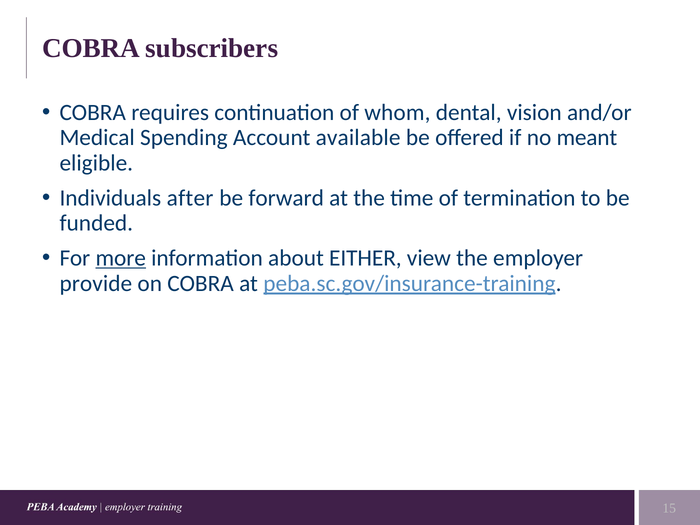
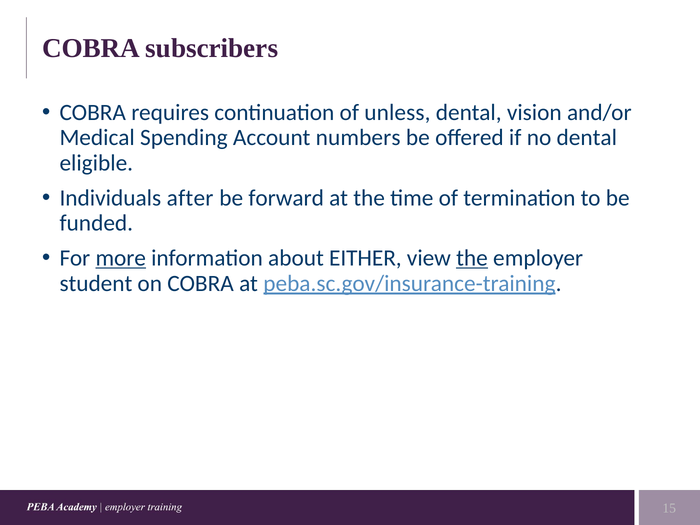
whom: whom -> unless
available: available -> numbers
no meant: meant -> dental
the at (472, 258) underline: none -> present
provide: provide -> student
